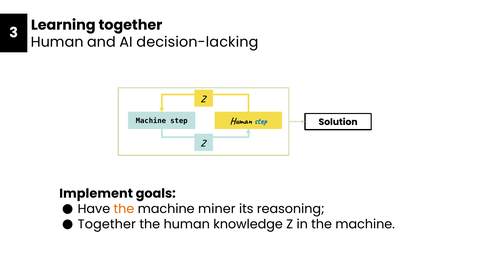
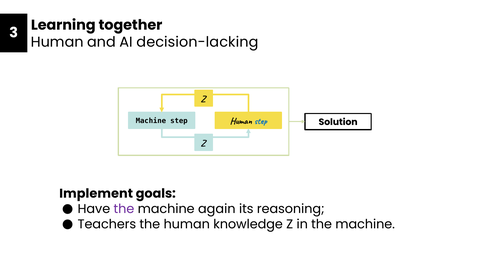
the at (124, 209) colour: orange -> purple
miner: miner -> again
Together at (107, 224): Together -> Teachers
